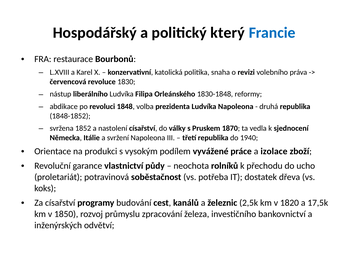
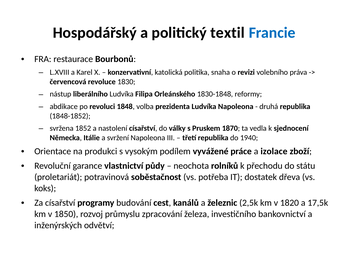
který: který -> textil
ucho: ucho -> státu
